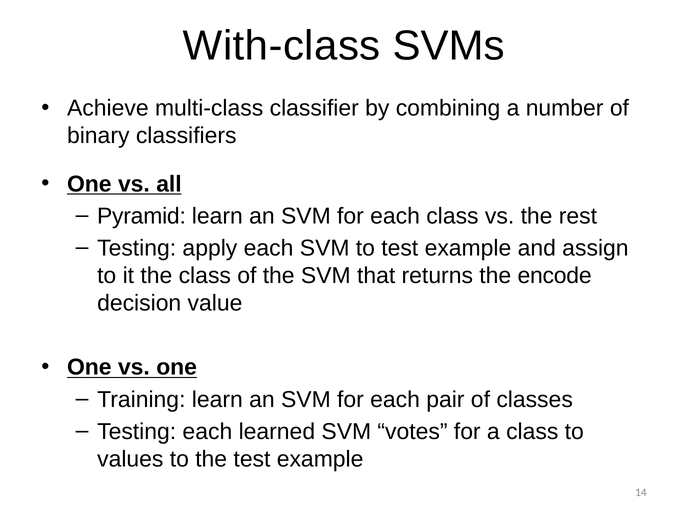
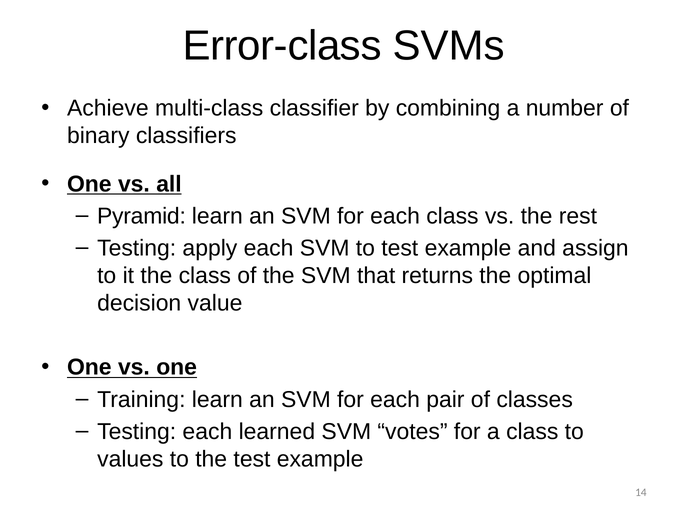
With-class: With-class -> Error-class
encode: encode -> optimal
